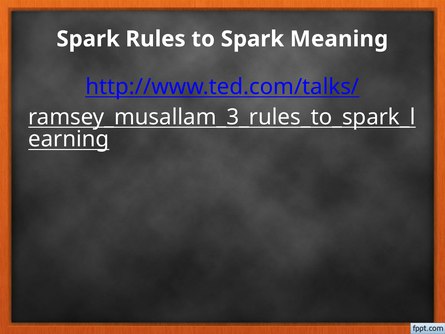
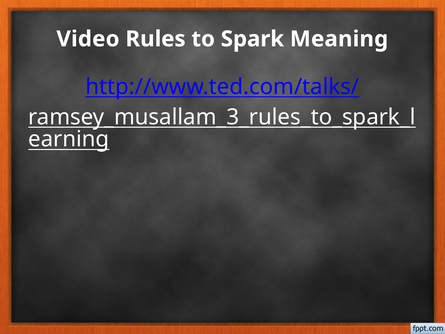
Spark at (88, 39): Spark -> Video
